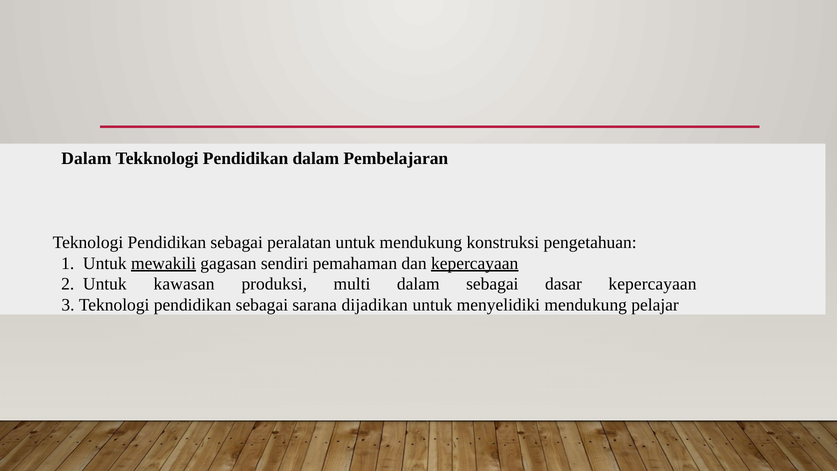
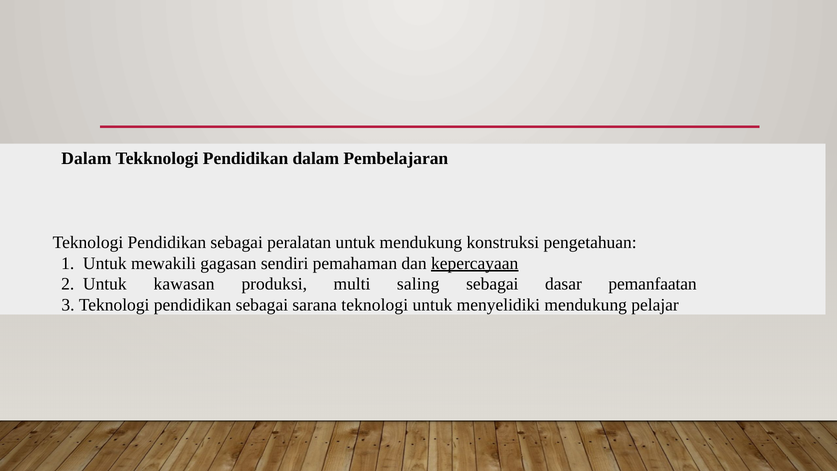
mewakili underline: present -> none
multi dalam: dalam -> saling
dasar kepercayaan: kepercayaan -> pemanfaatan
sarana dijadikan: dijadikan -> teknologi
